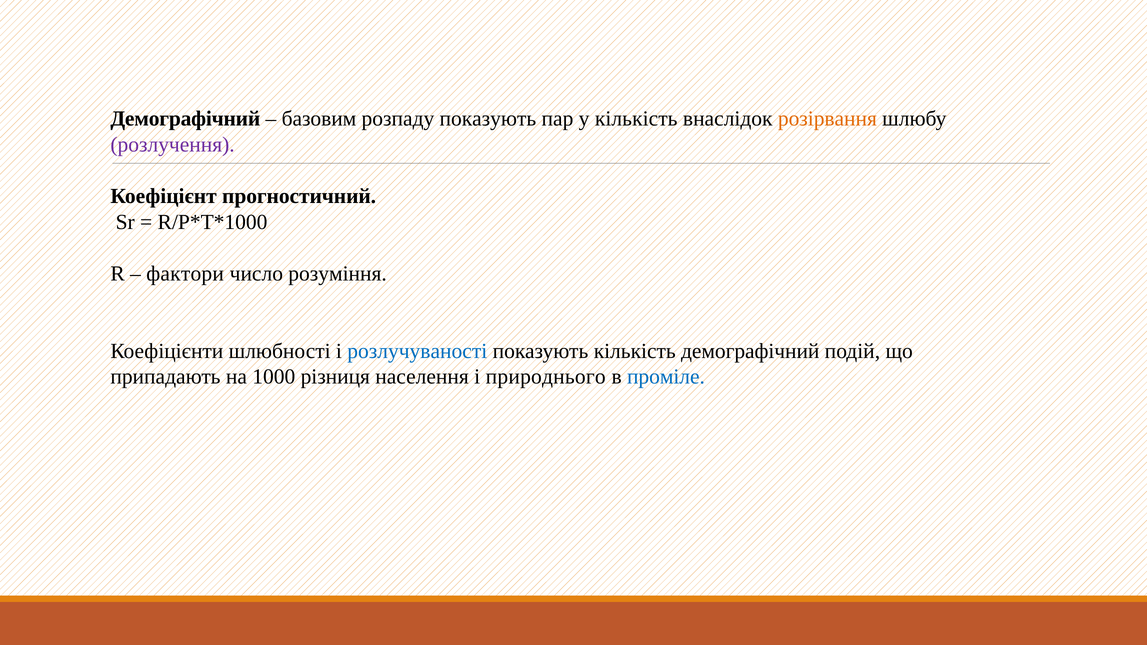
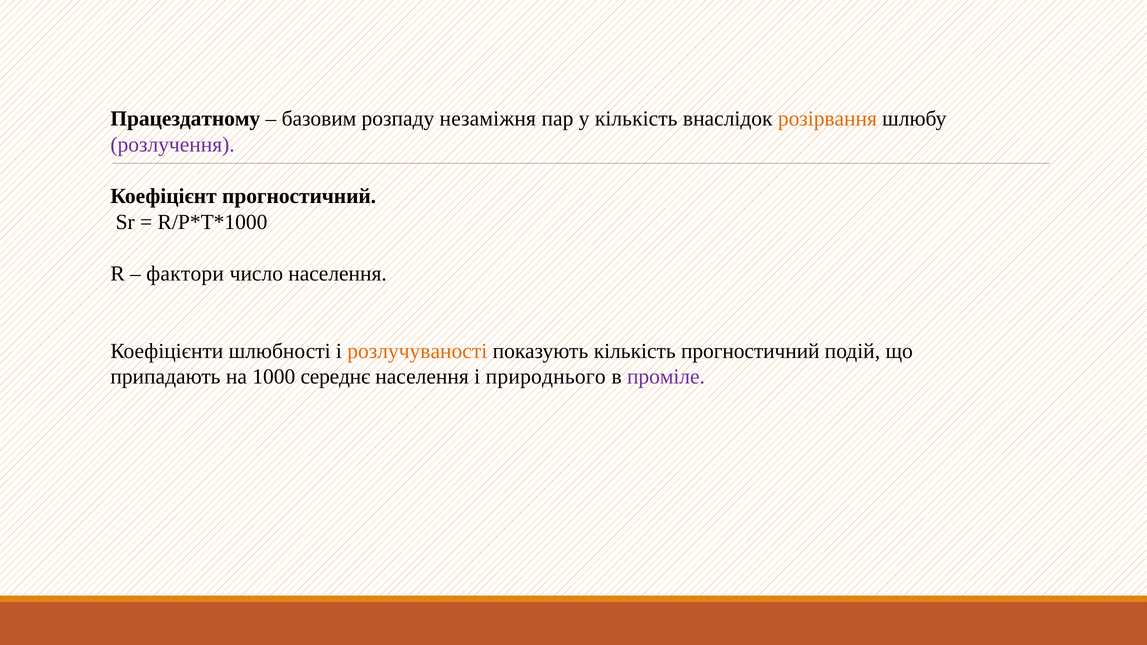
Демографічний at (185, 119): Демографічний -> Працездатному
розпаду показують: показують -> незаміжня
число розуміння: розуміння -> населення
розлучуваності colour: blue -> orange
кількість демографічний: демографічний -> прогностичний
різниця: різниця -> середнє
проміле colour: blue -> purple
